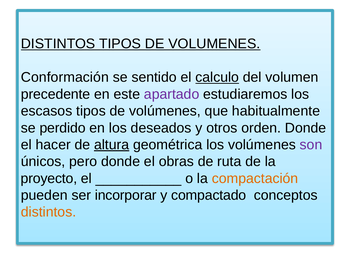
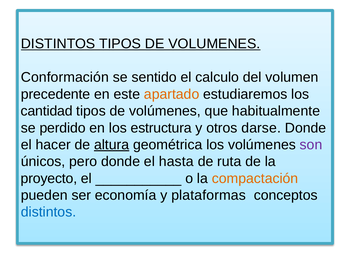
calculo underline: present -> none
apartado colour: purple -> orange
escasos: escasos -> cantidad
deseados: deseados -> estructura
orden: orden -> darse
obras: obras -> hasta
incorporar: incorporar -> economía
compactado: compactado -> plataformas
distintos at (49, 212) colour: orange -> blue
